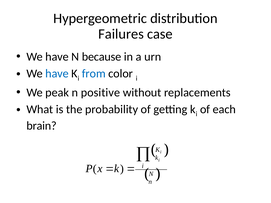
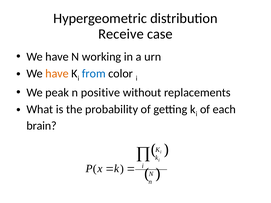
Failures: Failures -> Receive
because: because -> working
have at (57, 74) colour: blue -> orange
